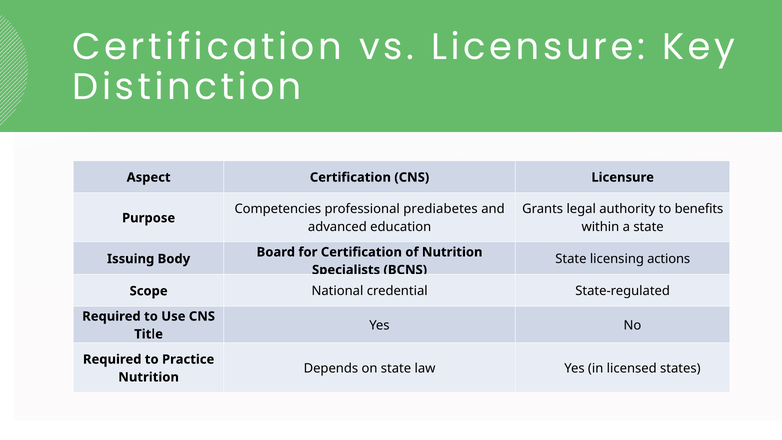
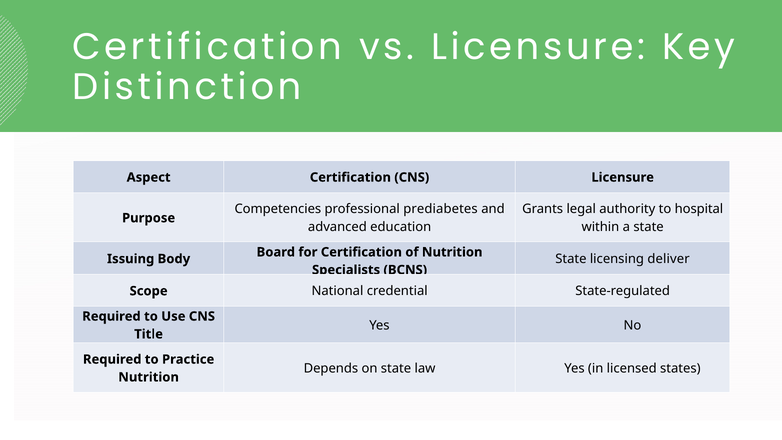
benefits: benefits -> hospital
actions: actions -> deliver
